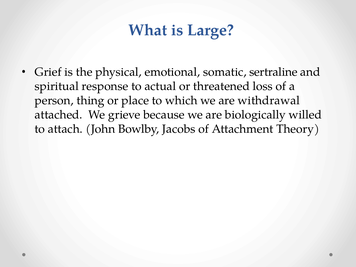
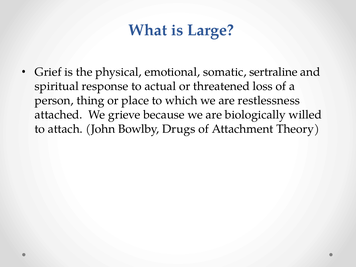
withdrawal: withdrawal -> restlessness
Jacobs: Jacobs -> Drugs
